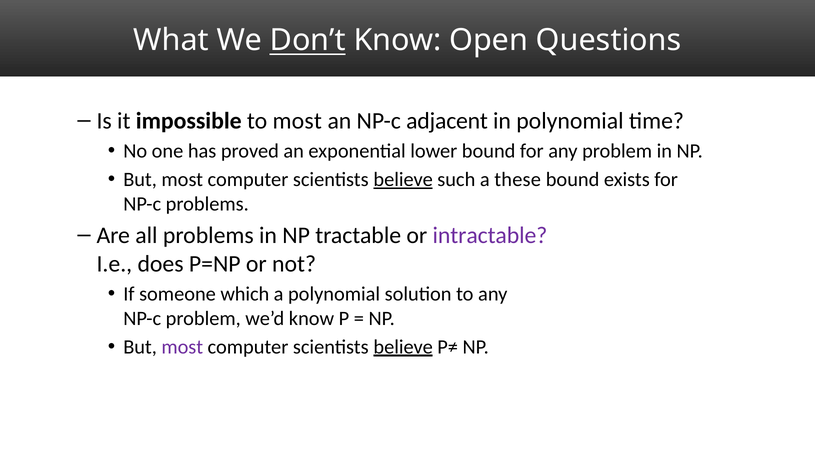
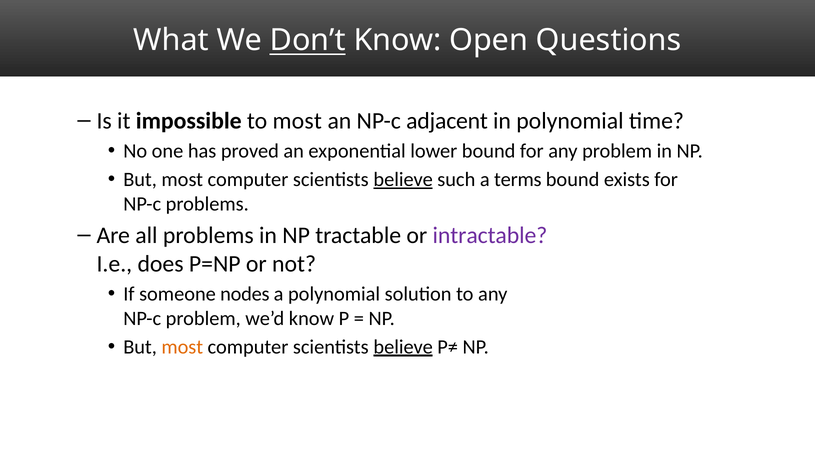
these: these -> terms
which: which -> nodes
most at (182, 347) colour: purple -> orange
